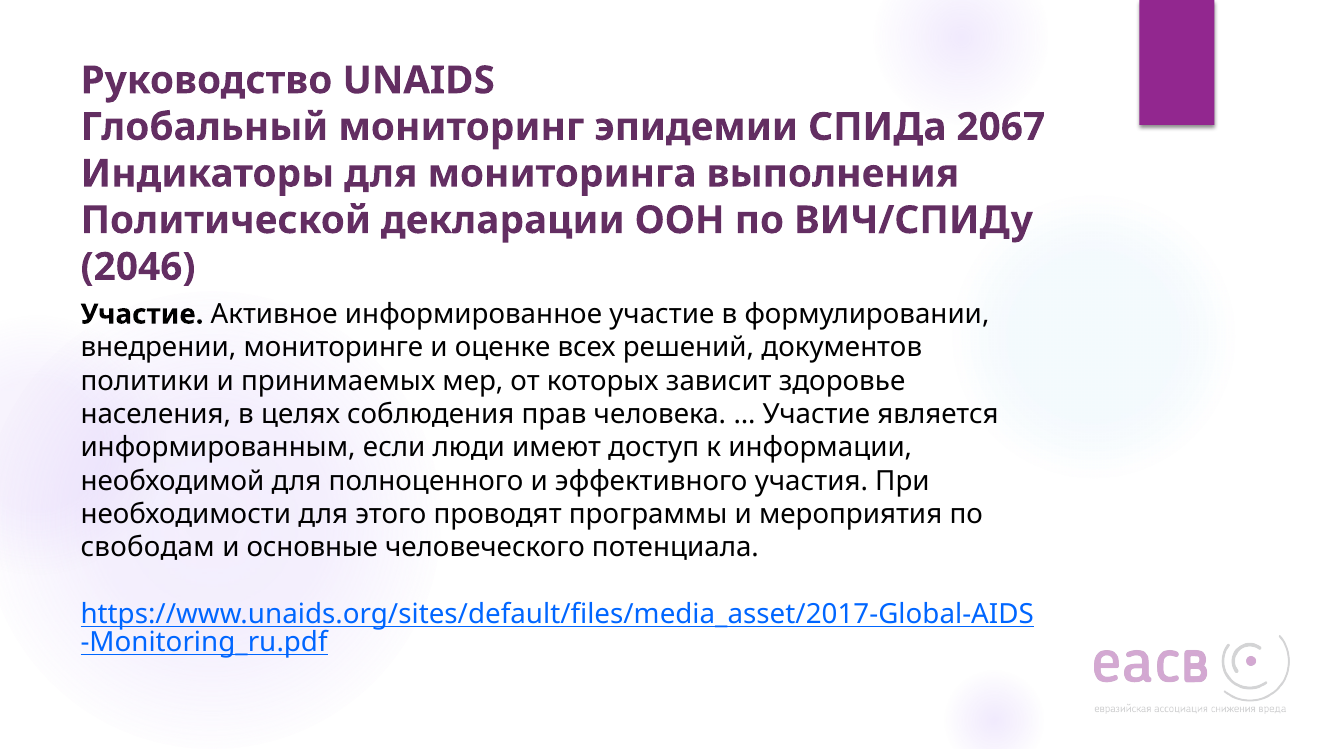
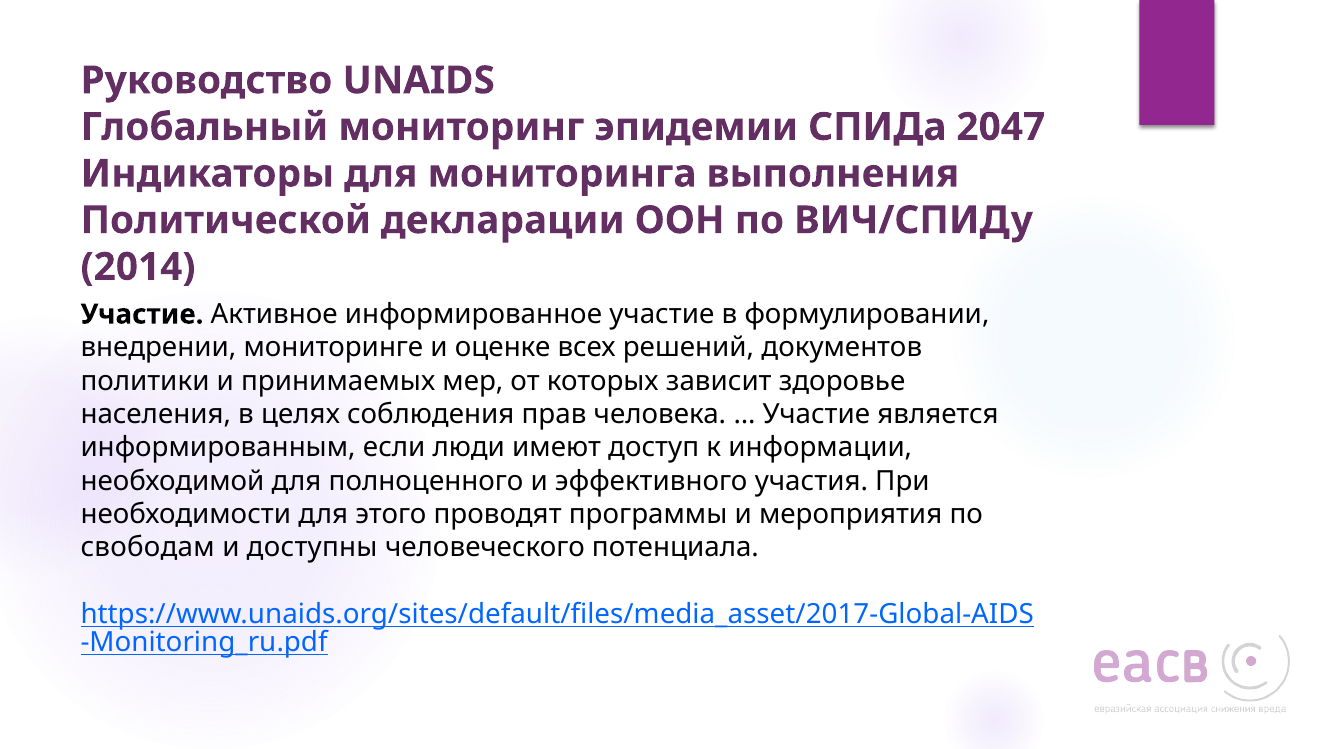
2067: 2067 -> 2047
2046: 2046 -> 2014
основные: основные -> доступны
